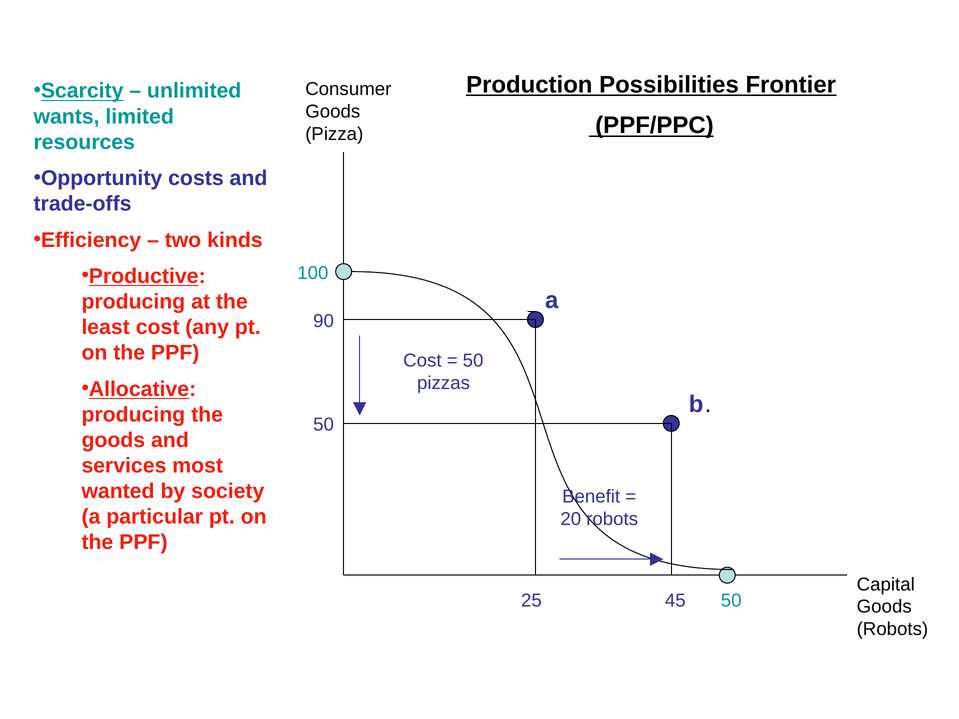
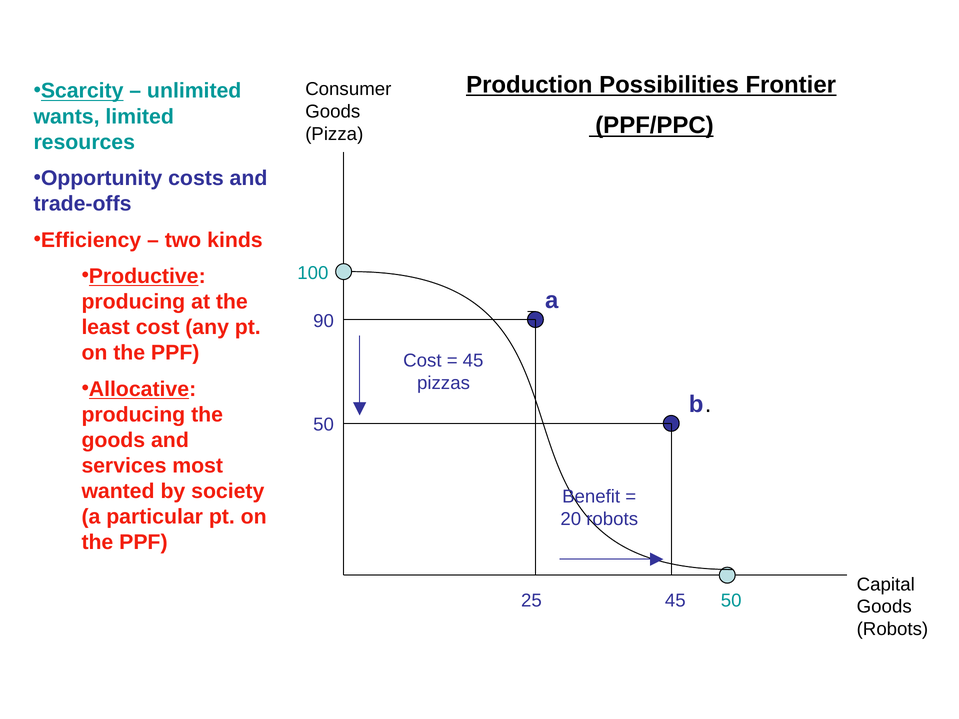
50 at (473, 361): 50 -> 45
